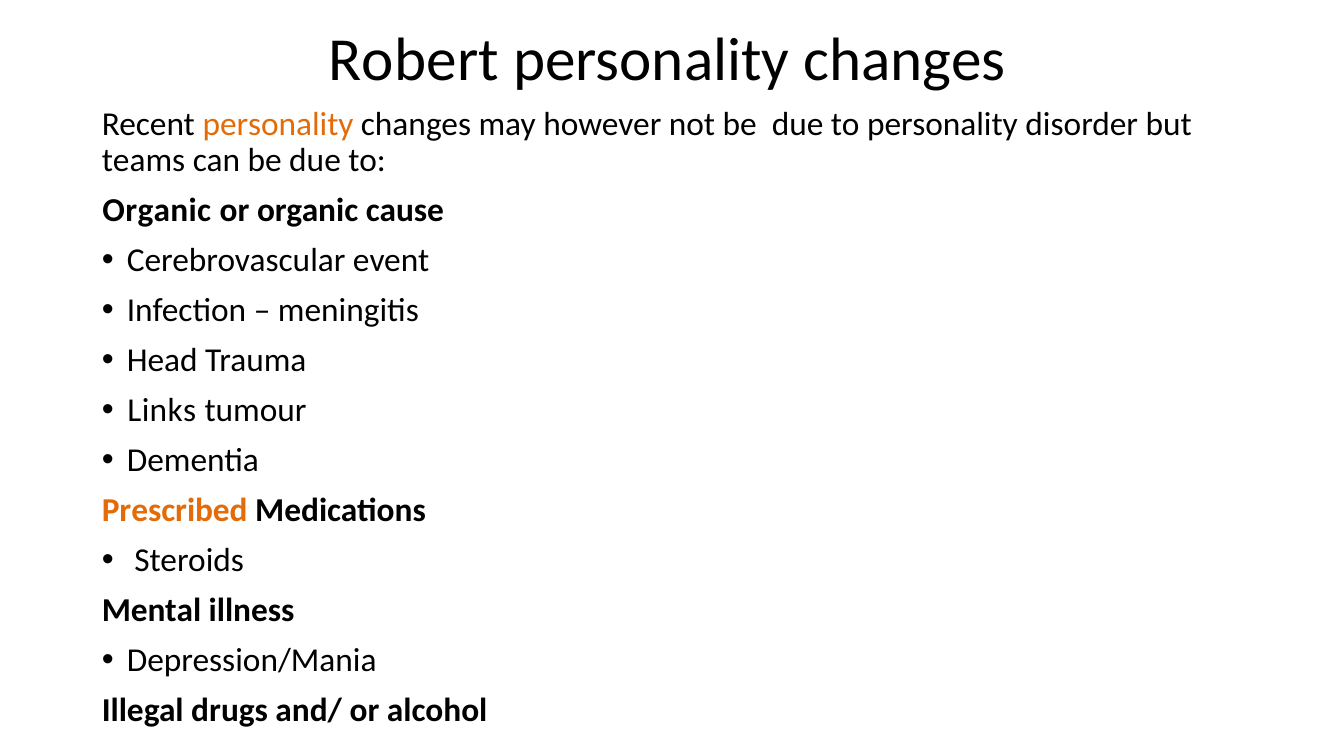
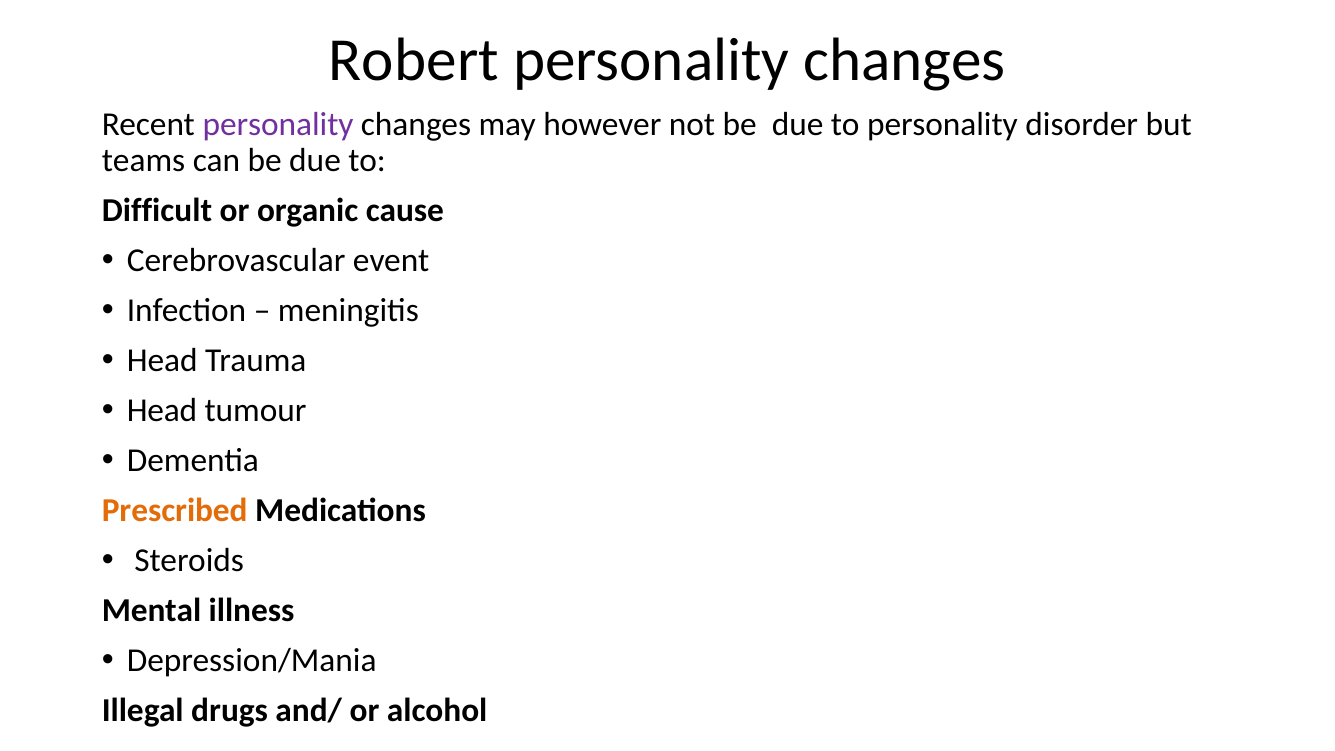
personality at (278, 125) colour: orange -> purple
Organic at (157, 211): Organic -> Difficult
Links at (162, 410): Links -> Head
